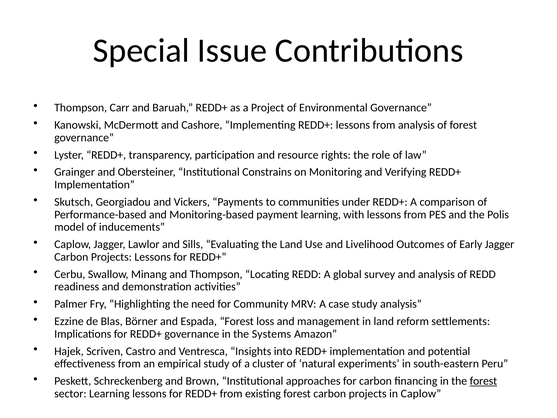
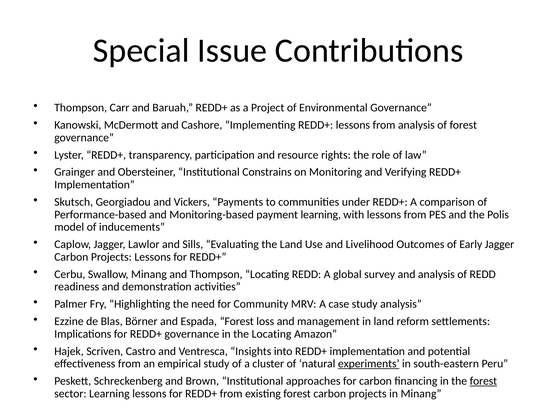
the Systems: Systems -> Locating
experiments underline: none -> present
in Caplow: Caplow -> Minang
